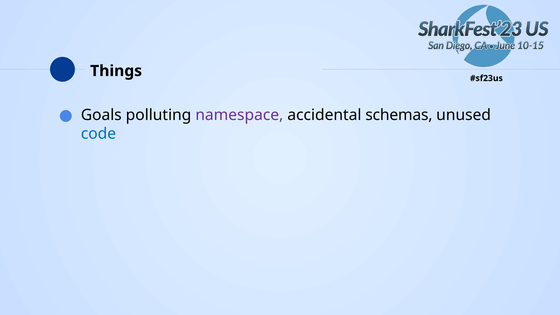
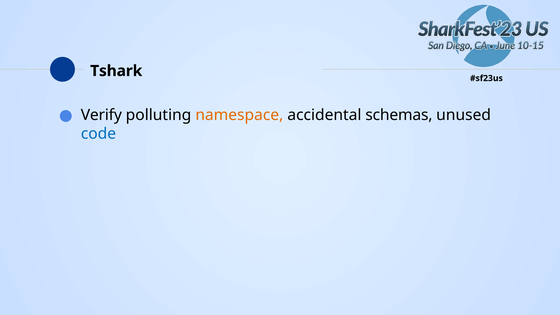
Things: Things -> Tshark
Goals: Goals -> Verify
namespace colour: purple -> orange
